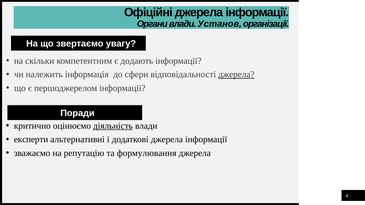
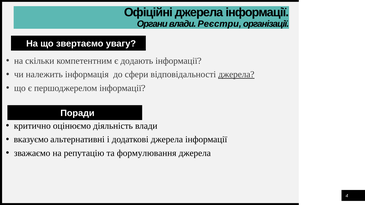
Установ: Установ -> Реєстри
діяльність underline: present -> none
експерти: експерти -> вказуємо
